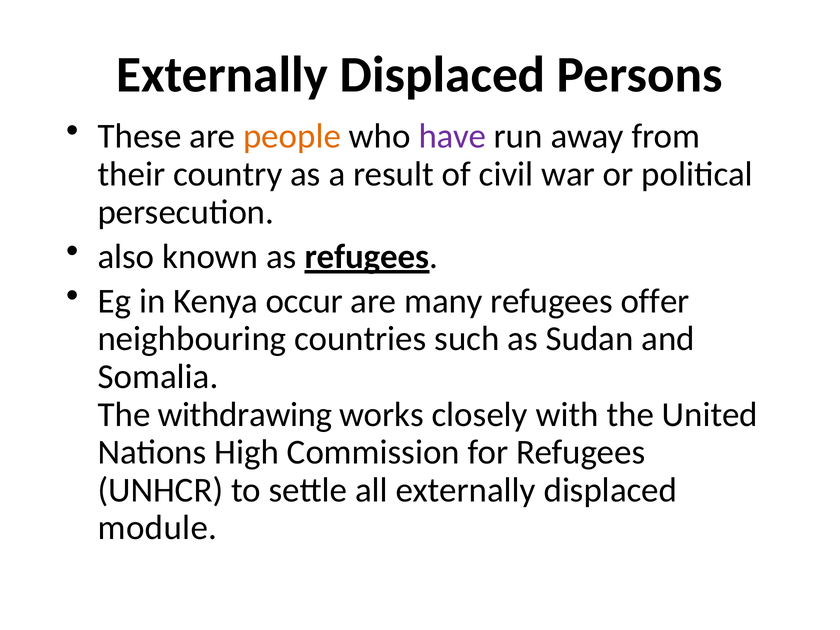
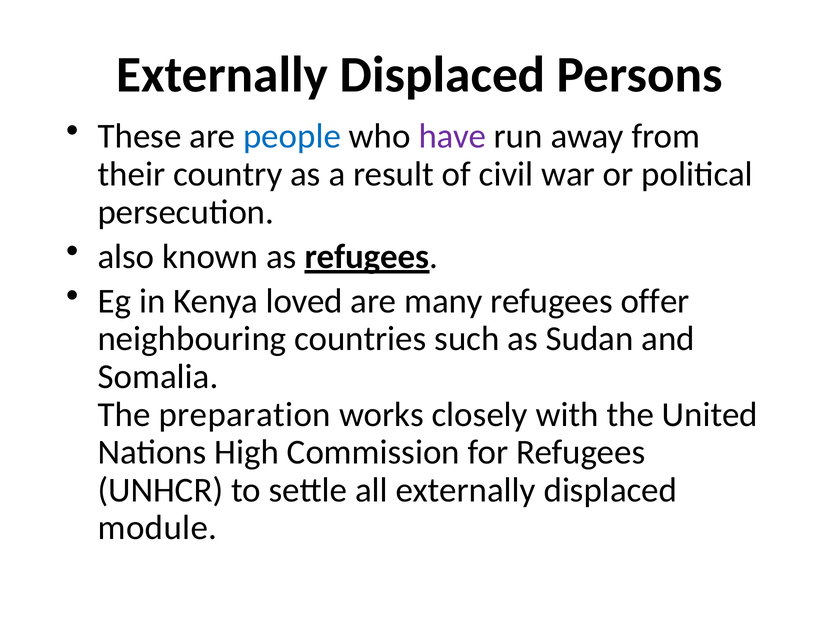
people colour: orange -> blue
occur: occur -> loved
withdrawing: withdrawing -> preparation
